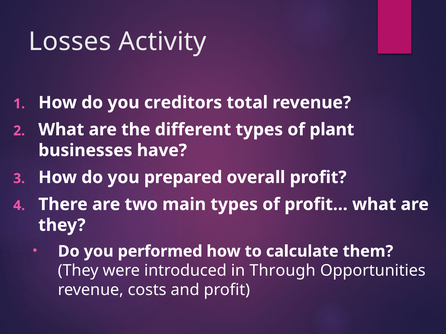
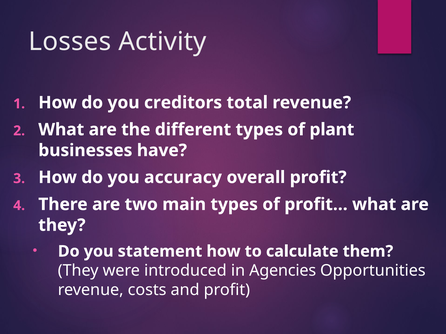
prepared: prepared -> accuracy
performed: performed -> statement
Through: Through -> Agencies
